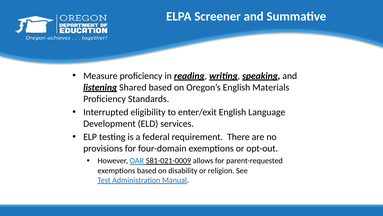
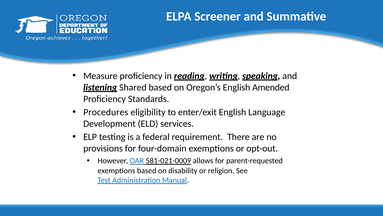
Materials: Materials -> Amended
Interrupted: Interrupted -> Procedures
